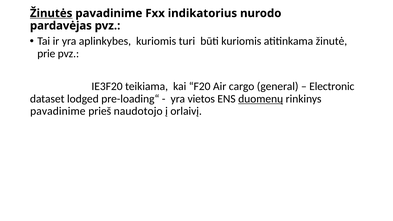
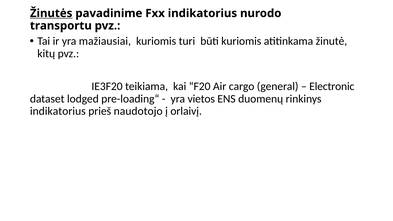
pardavėjas: pardavėjas -> transportu
aplinkybes: aplinkybes -> mažiausiai
prie: prie -> kitų
duomenų underline: present -> none
pavadinime at (58, 111): pavadinime -> indikatorius
